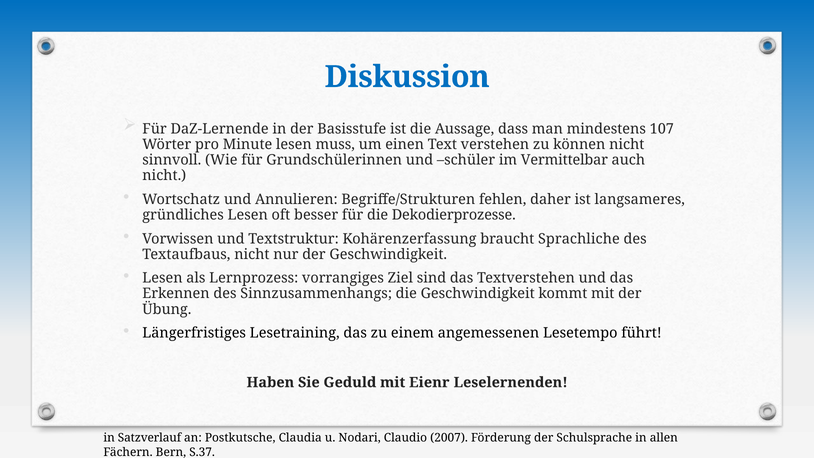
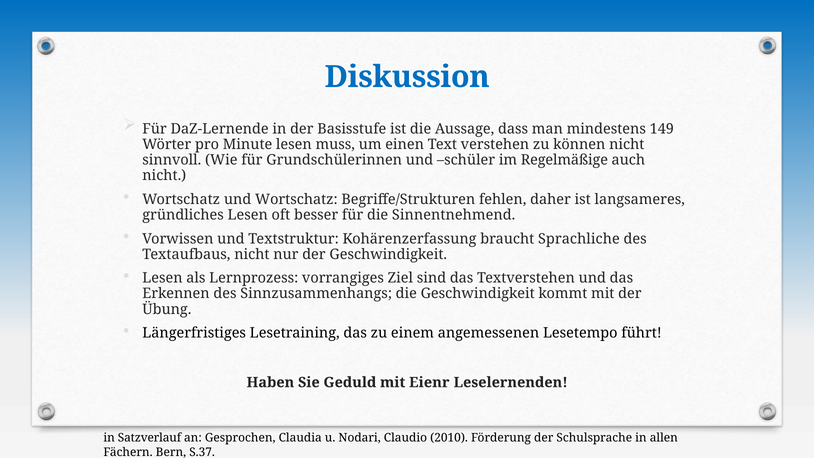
107: 107 -> 149
Vermittelbar: Vermittelbar -> Regelmäßige
und Annulieren: Annulieren -> Wortschatz
Dekodierprozesse: Dekodierprozesse -> Sinnentnehmend
Postkutsche: Postkutsche -> Gesprochen
2007: 2007 -> 2010
